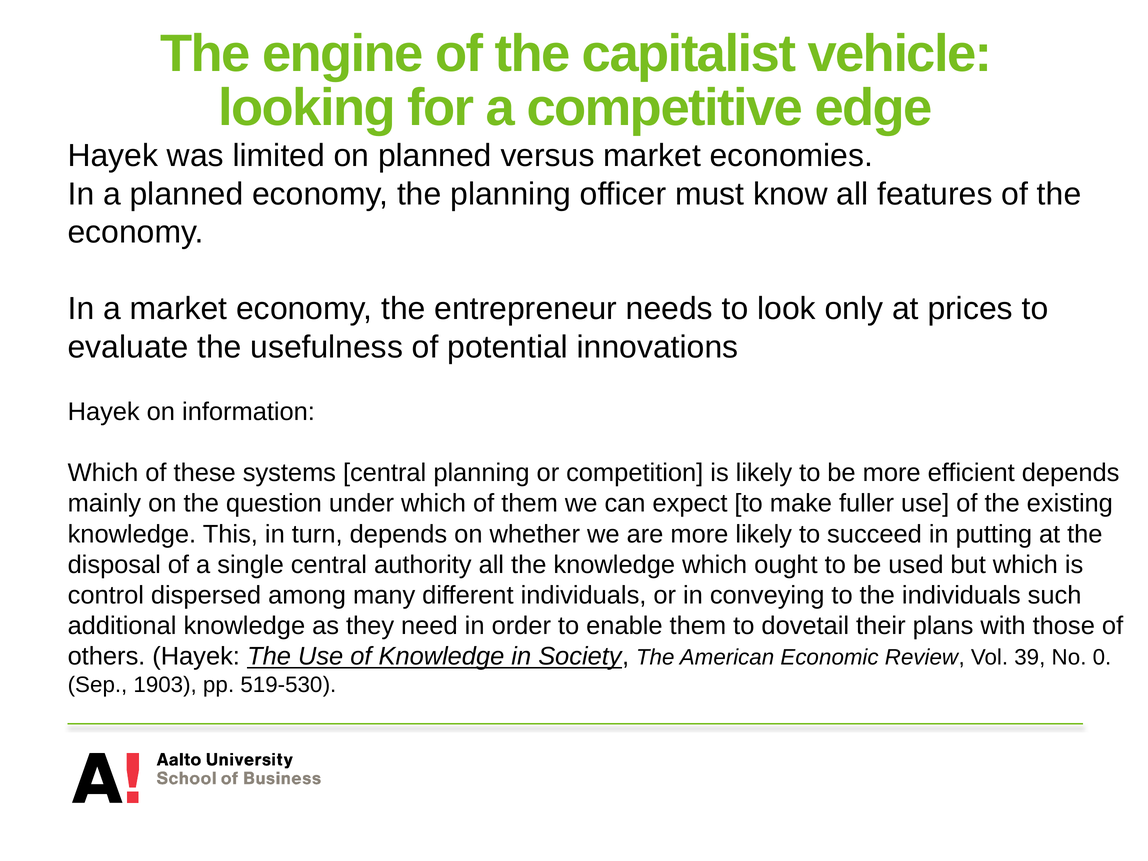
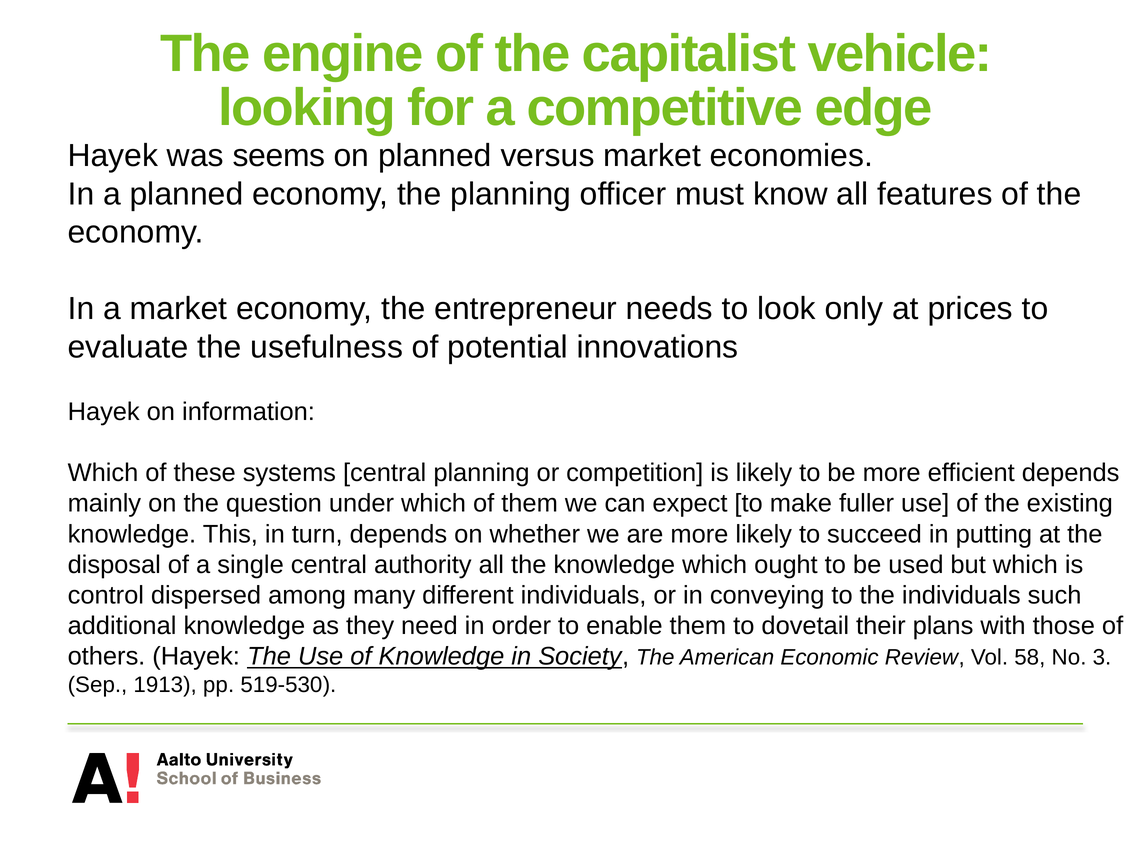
limited: limited -> seems
39: 39 -> 58
0: 0 -> 3
1903: 1903 -> 1913
